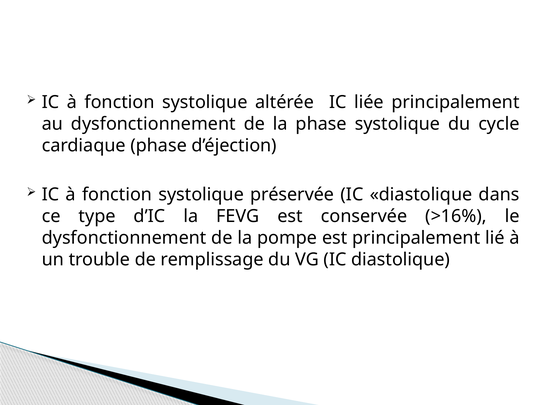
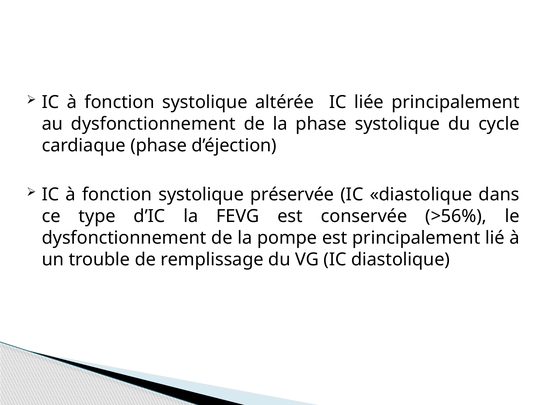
>16%: >16% -> >56%
